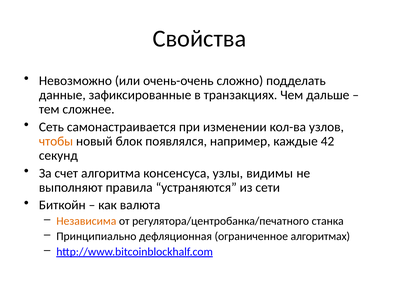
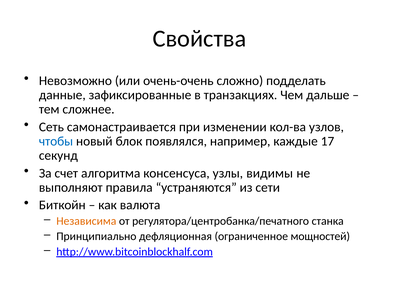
чтобы colour: orange -> blue
42: 42 -> 17
алгоритмах: алгоритмах -> мощностей
